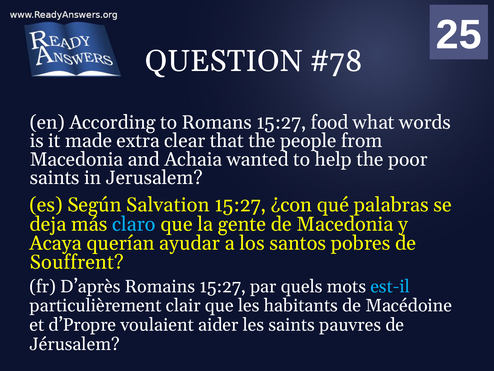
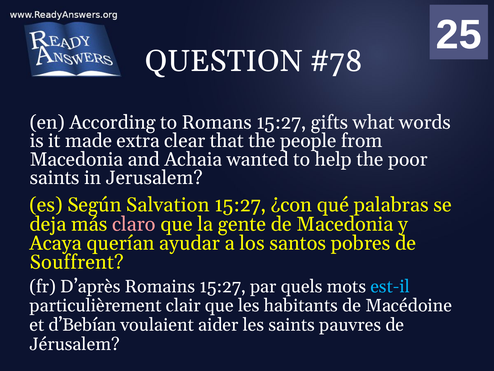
food: food -> gifts
claro colour: light blue -> pink
d’Propre: d’Propre -> d’Bebían
